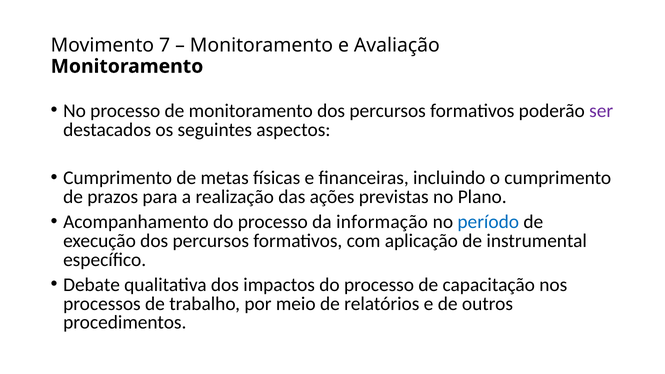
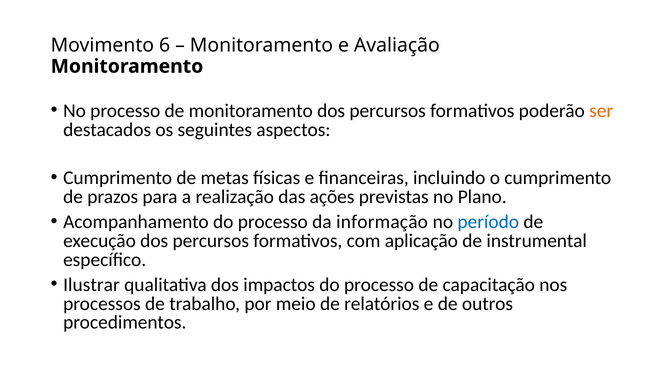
7: 7 -> 6
ser colour: purple -> orange
Debate: Debate -> Ilustrar
